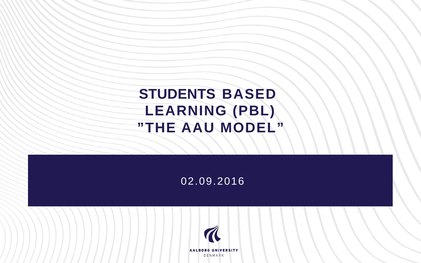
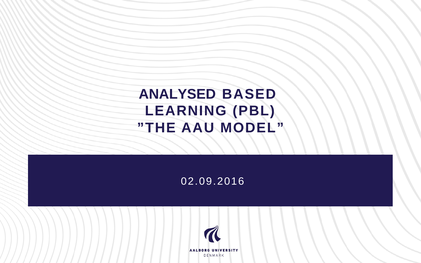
STUDENTS: STUDENTS -> ANALYSED
